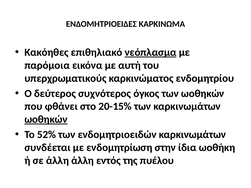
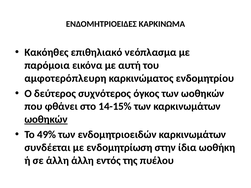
νεόπλασμα underline: present -> none
υπερχρωματικούς: υπερχρωματικούς -> αμφοτερόπλευρη
20-15%: 20-15% -> 14-15%
52%: 52% -> 49%
